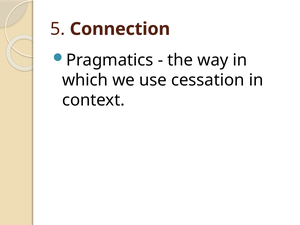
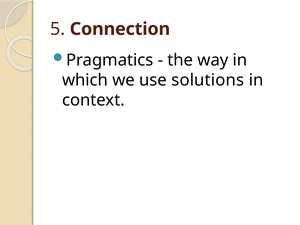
cessation: cessation -> solutions
